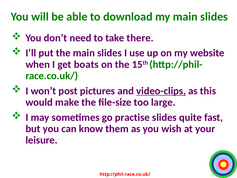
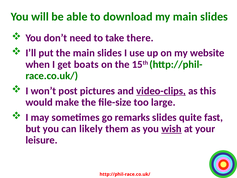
practise: practise -> remarks
know: know -> likely
wish underline: none -> present
